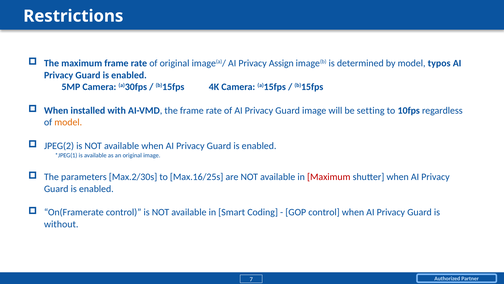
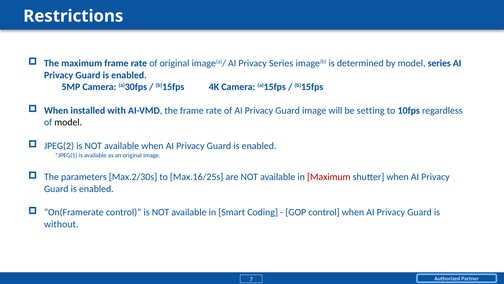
Privacy Assign: Assign -> Series
model typos: typos -> series
model at (68, 122) colour: orange -> black
